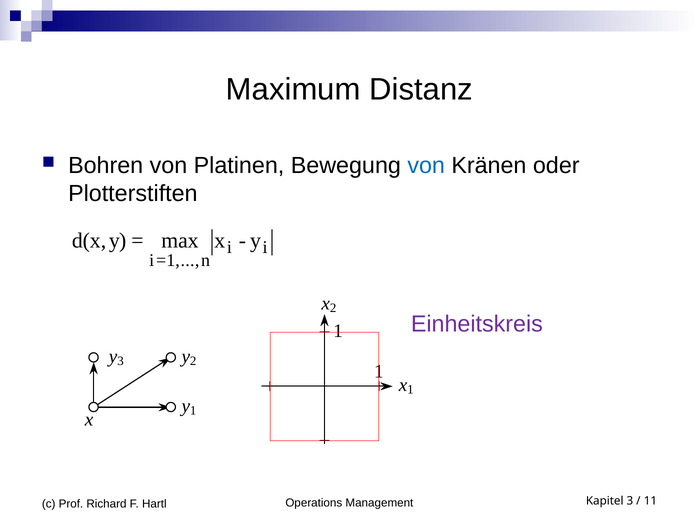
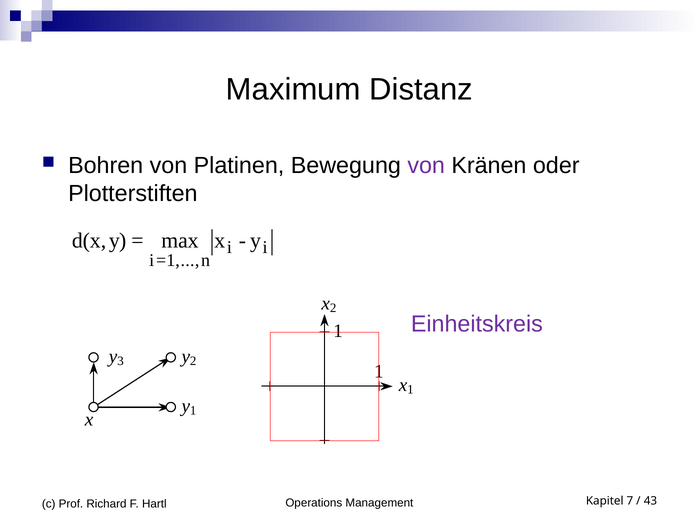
von at (426, 166) colour: blue -> purple
Kapitel 3: 3 -> 7
11: 11 -> 43
